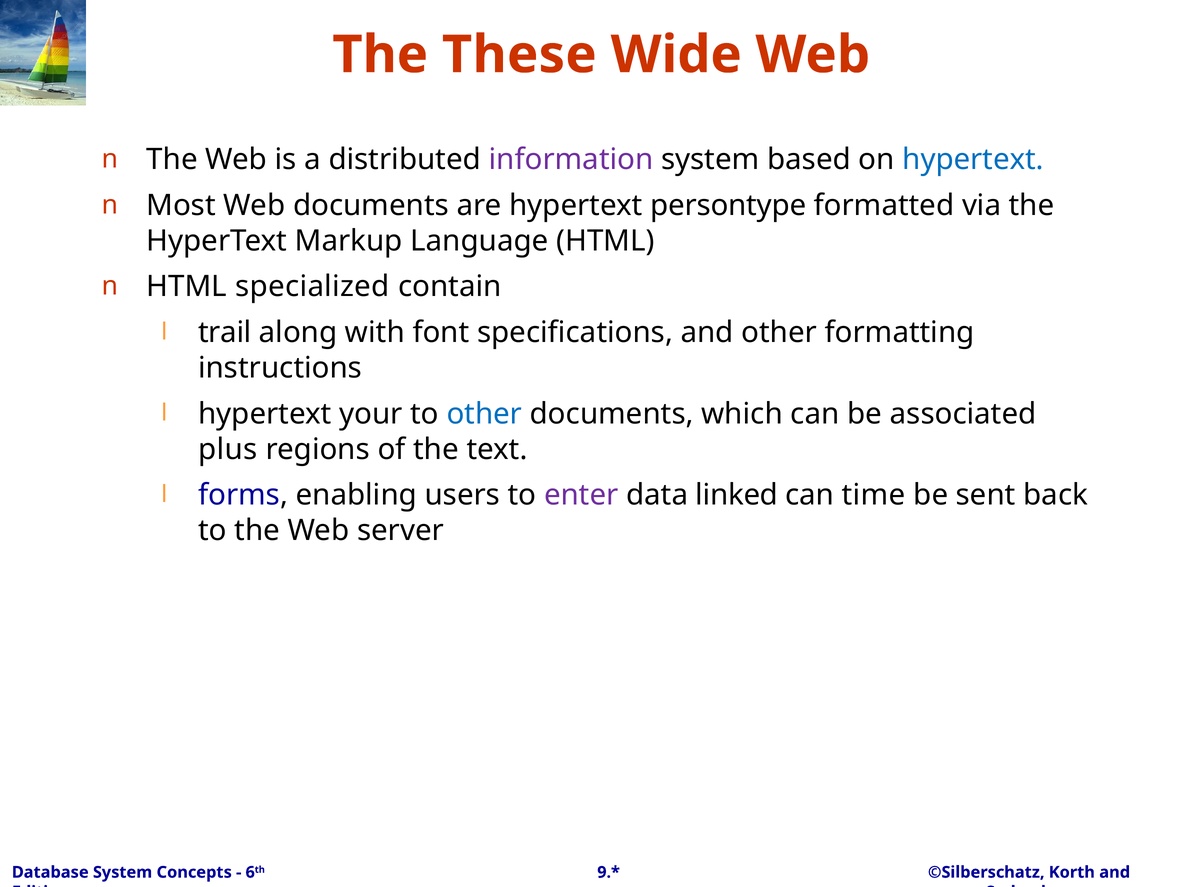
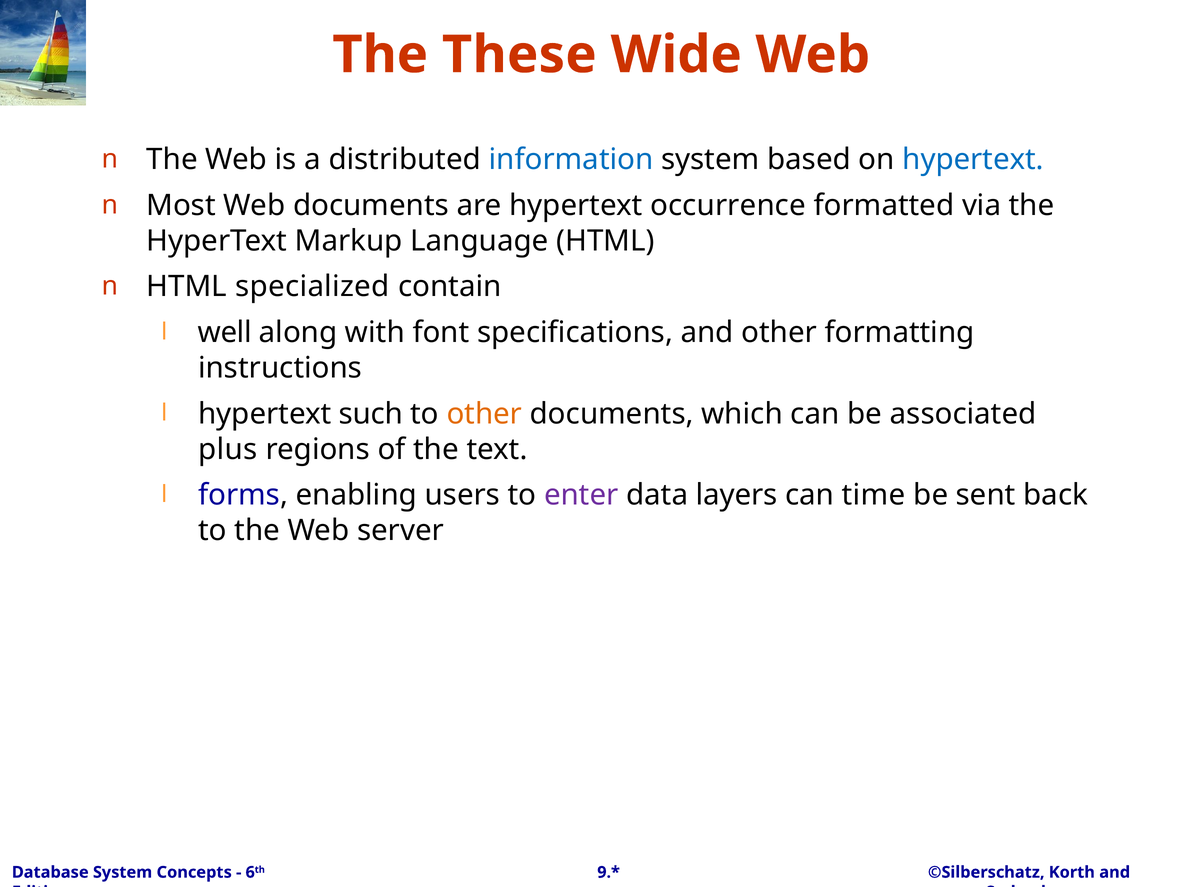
information colour: purple -> blue
persontype: persontype -> occurrence
trail: trail -> well
your: your -> such
other at (484, 414) colour: blue -> orange
linked: linked -> layers
